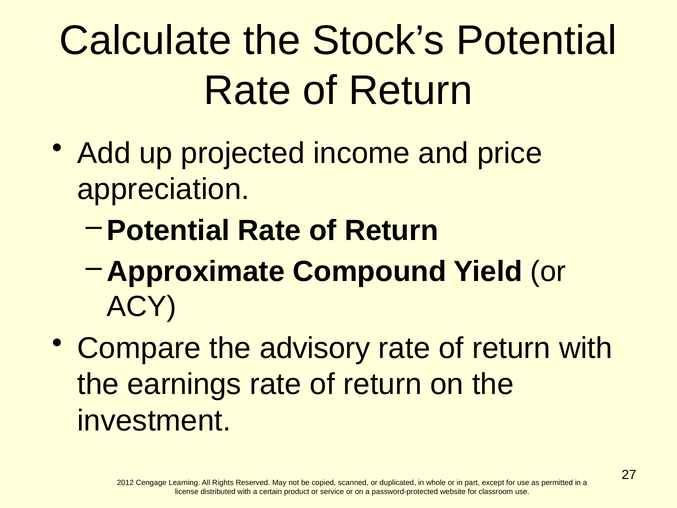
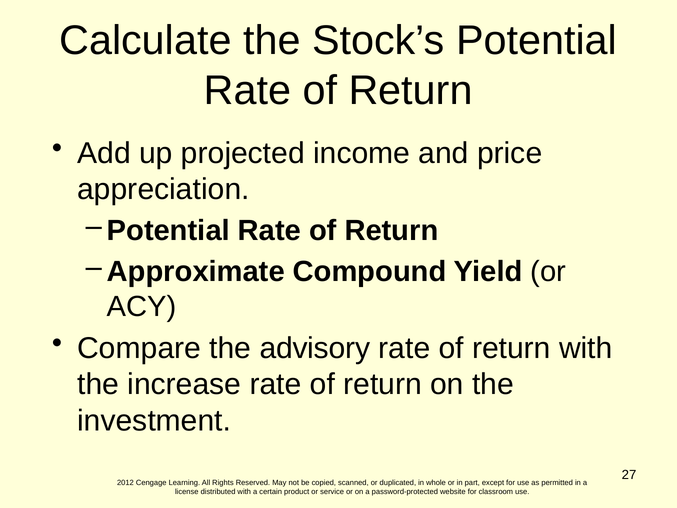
earnings: earnings -> increase
